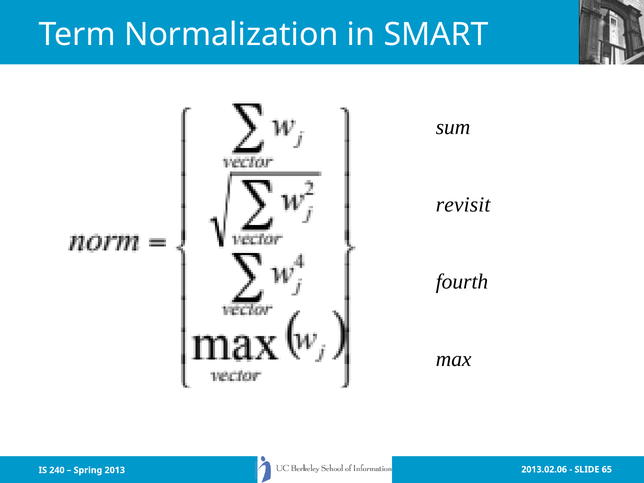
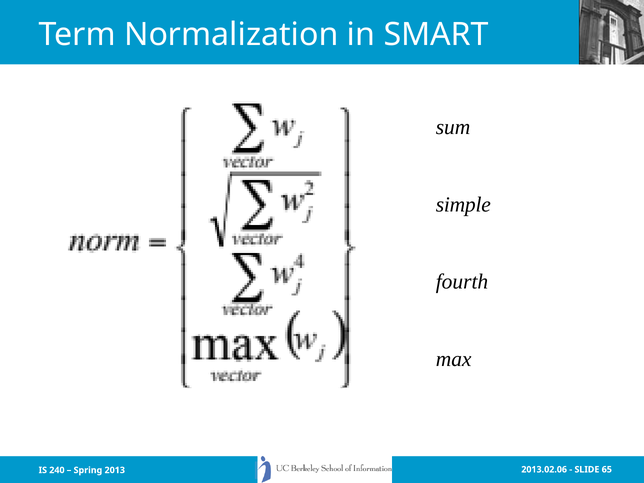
revisit: revisit -> simple
